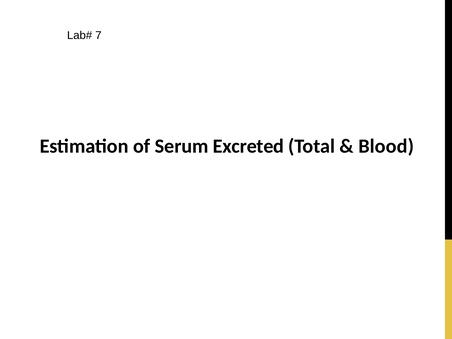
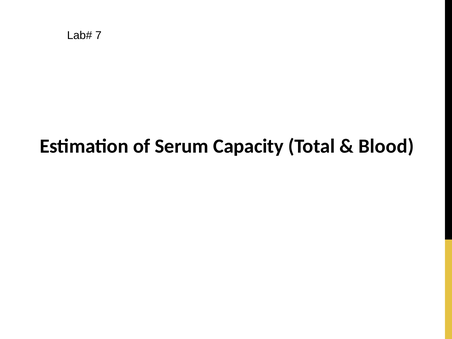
Excreted: Excreted -> Capacity
